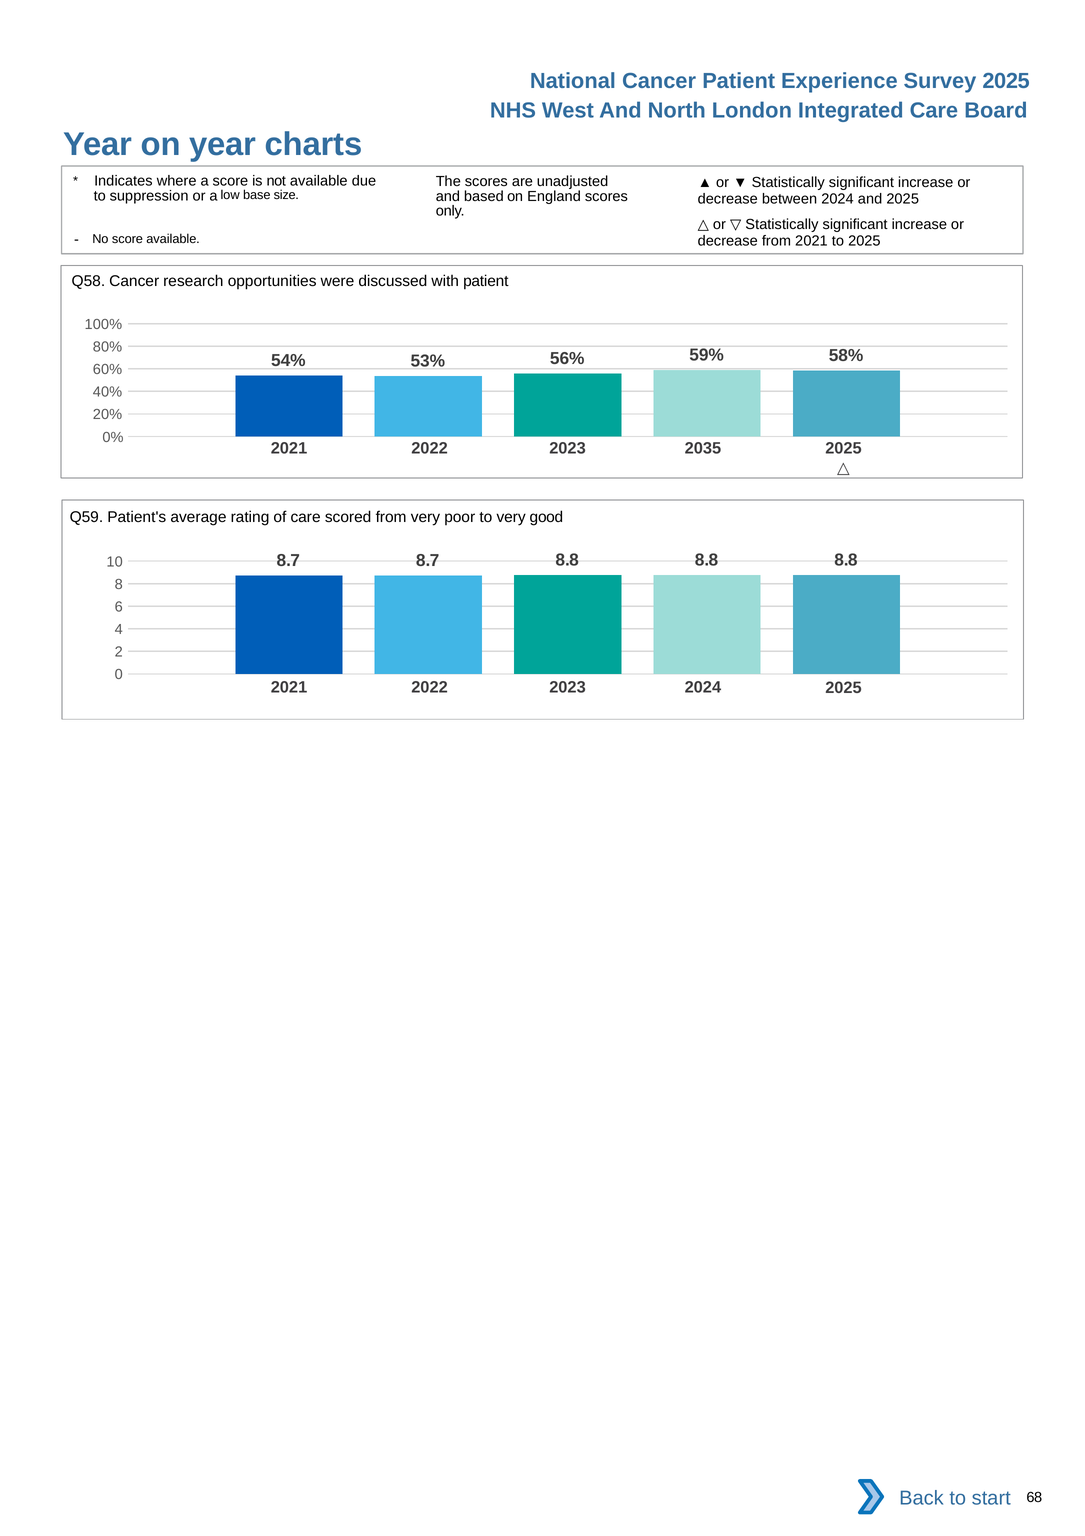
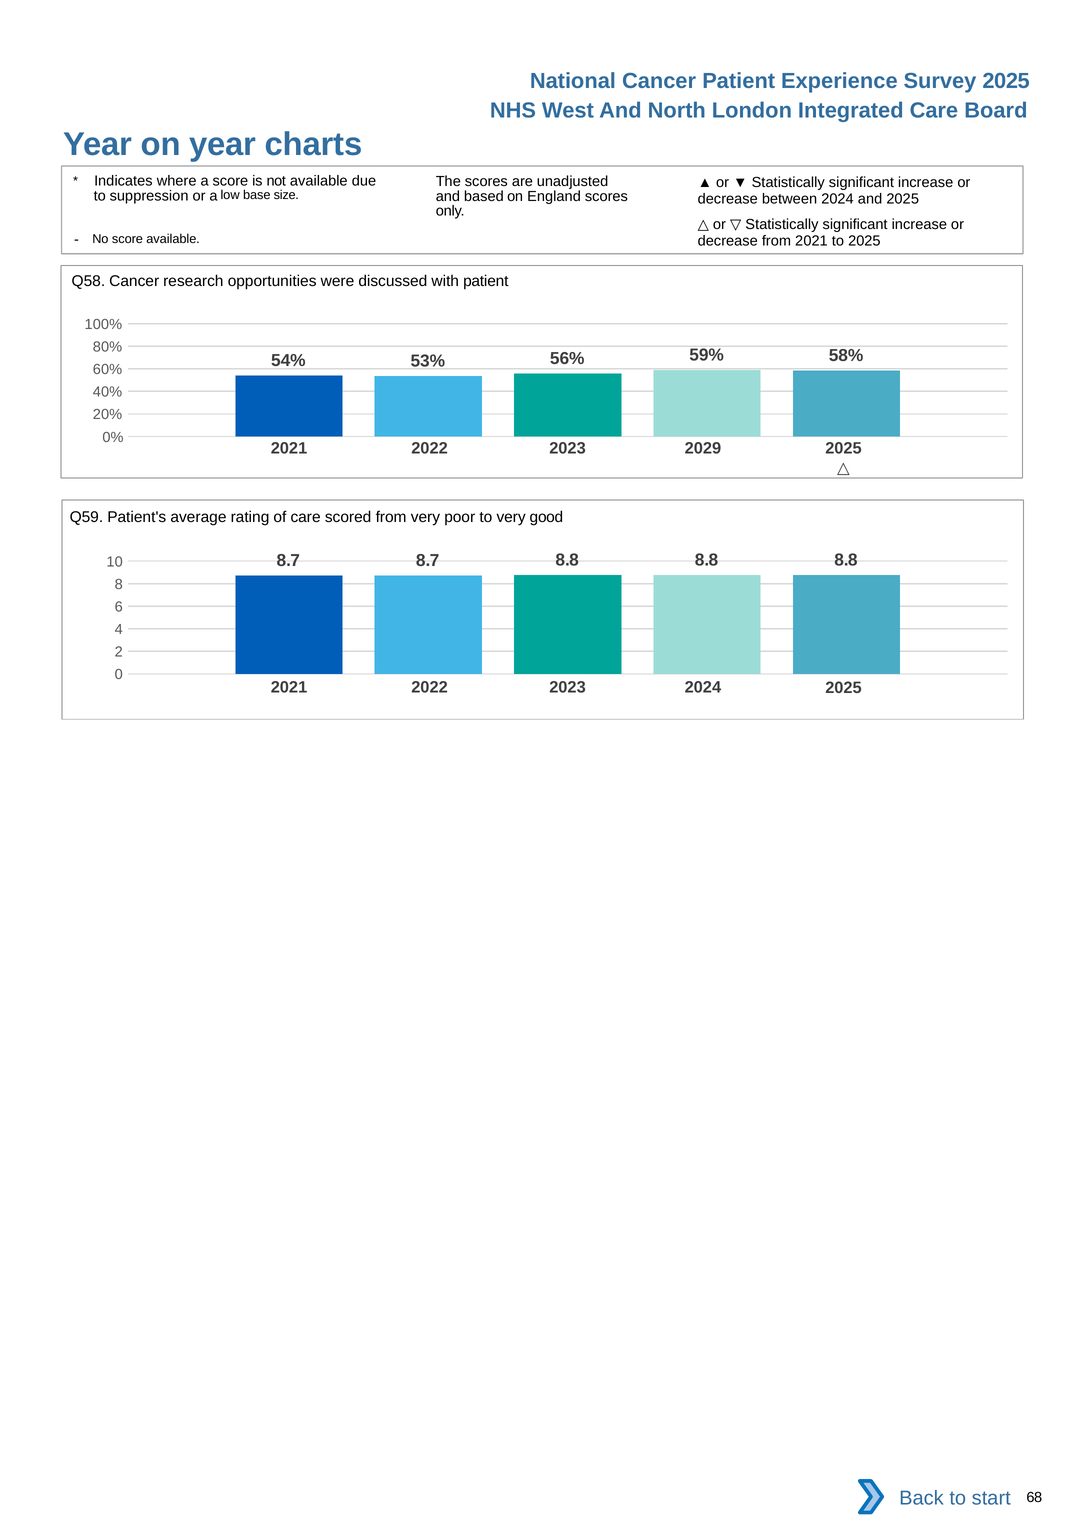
2035: 2035 -> 2029
